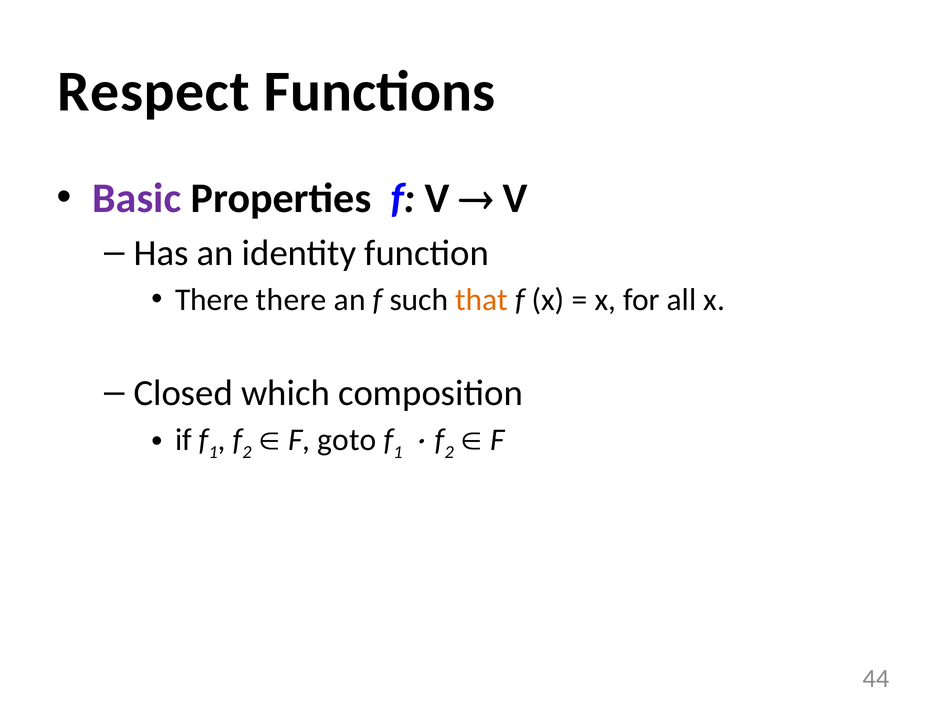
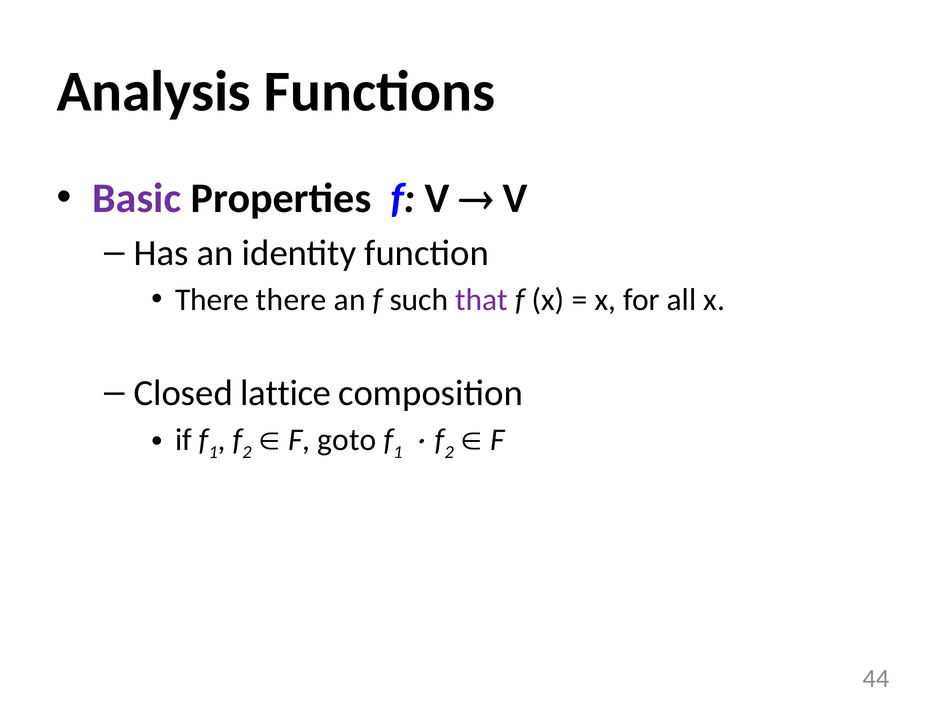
Respect: Respect -> Analysis
that colour: orange -> purple
which: which -> lattice
